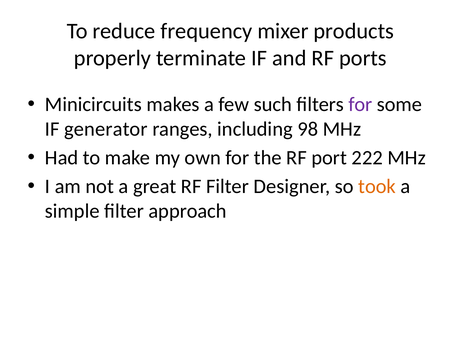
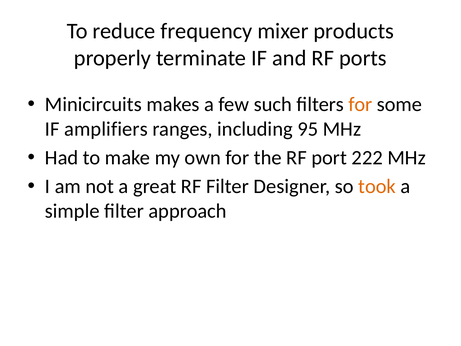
for at (360, 104) colour: purple -> orange
generator: generator -> amplifiers
98: 98 -> 95
